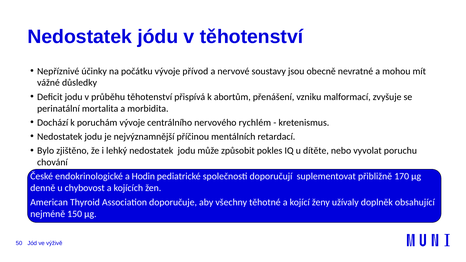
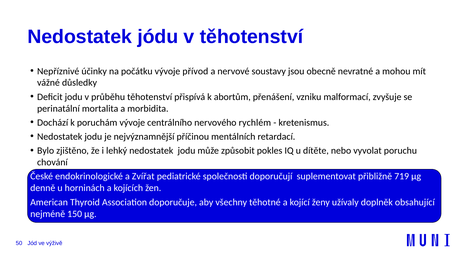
Hodin: Hodin -> Zvířat
170: 170 -> 719
chybovost: chybovost -> horninách
